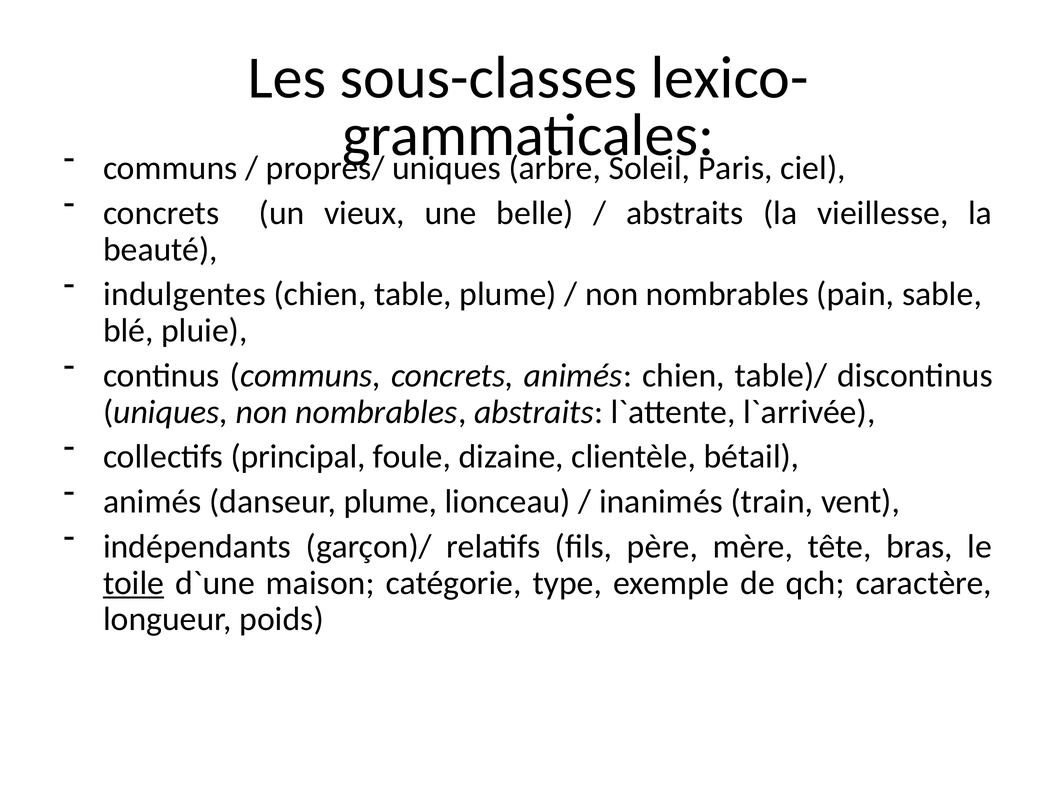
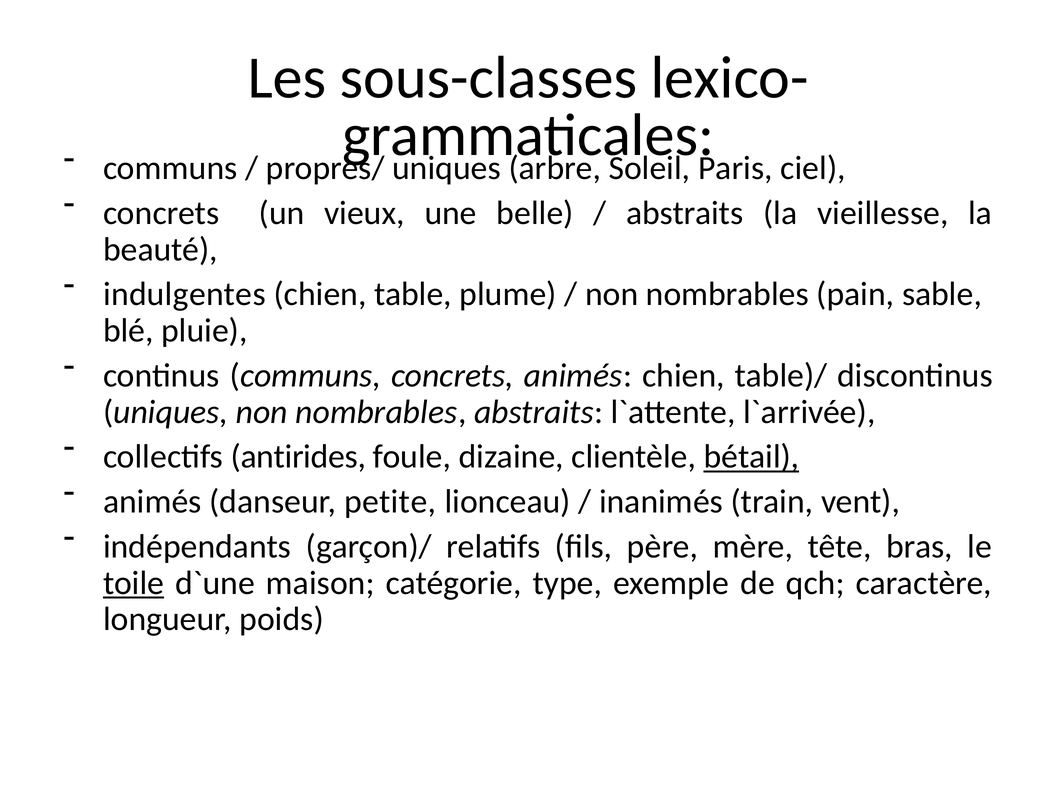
principal: principal -> antirides
bétail underline: none -> present
danseur plume: plume -> petite
